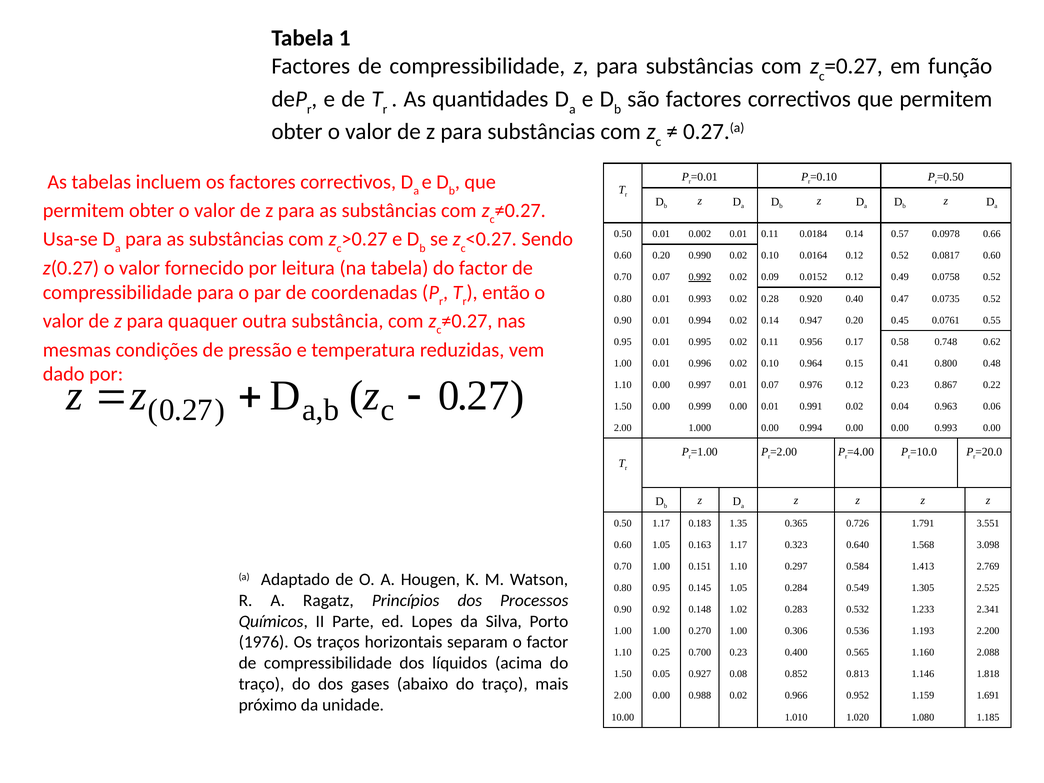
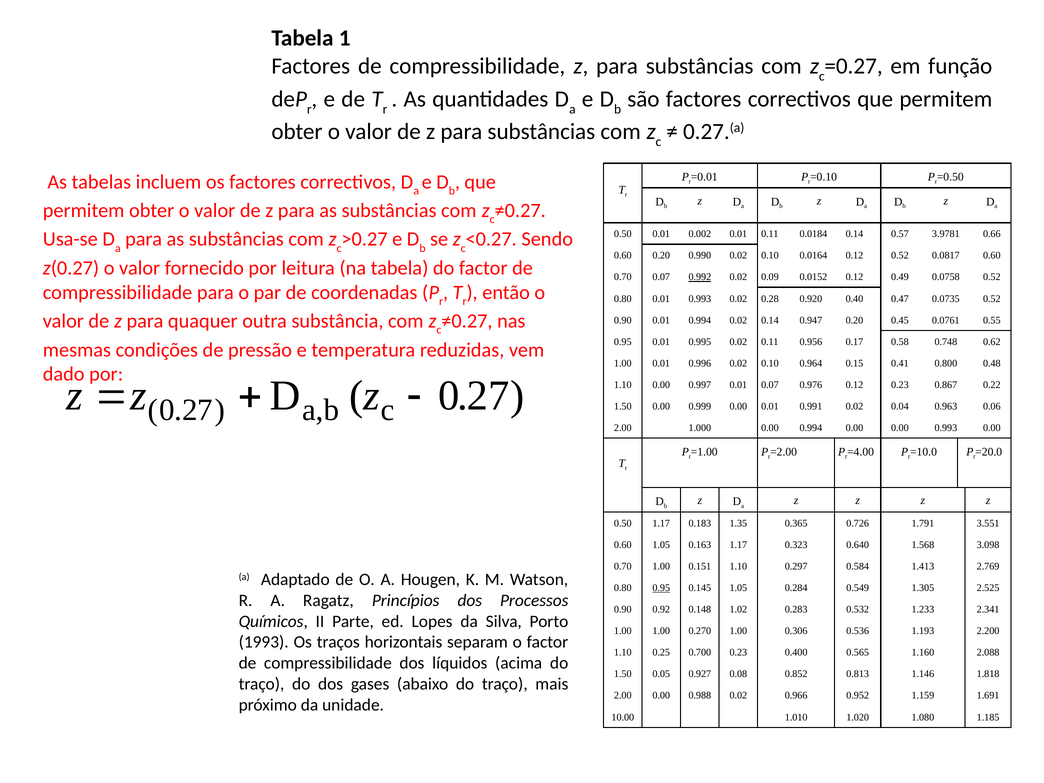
0.0978: 0.0978 -> 3.9781
0.95 at (661, 588) underline: none -> present
1976: 1976 -> 1993
